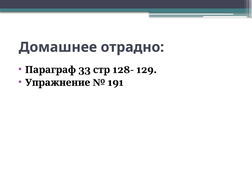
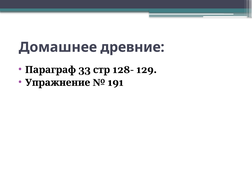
отрадно: отрадно -> древние
